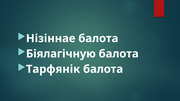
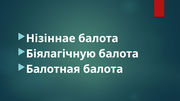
Тарфянік: Тарфянік -> Балотная
